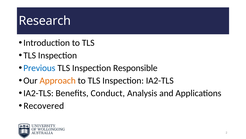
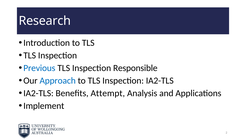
Approach colour: orange -> blue
Conduct: Conduct -> Attempt
Recovered: Recovered -> Implement
